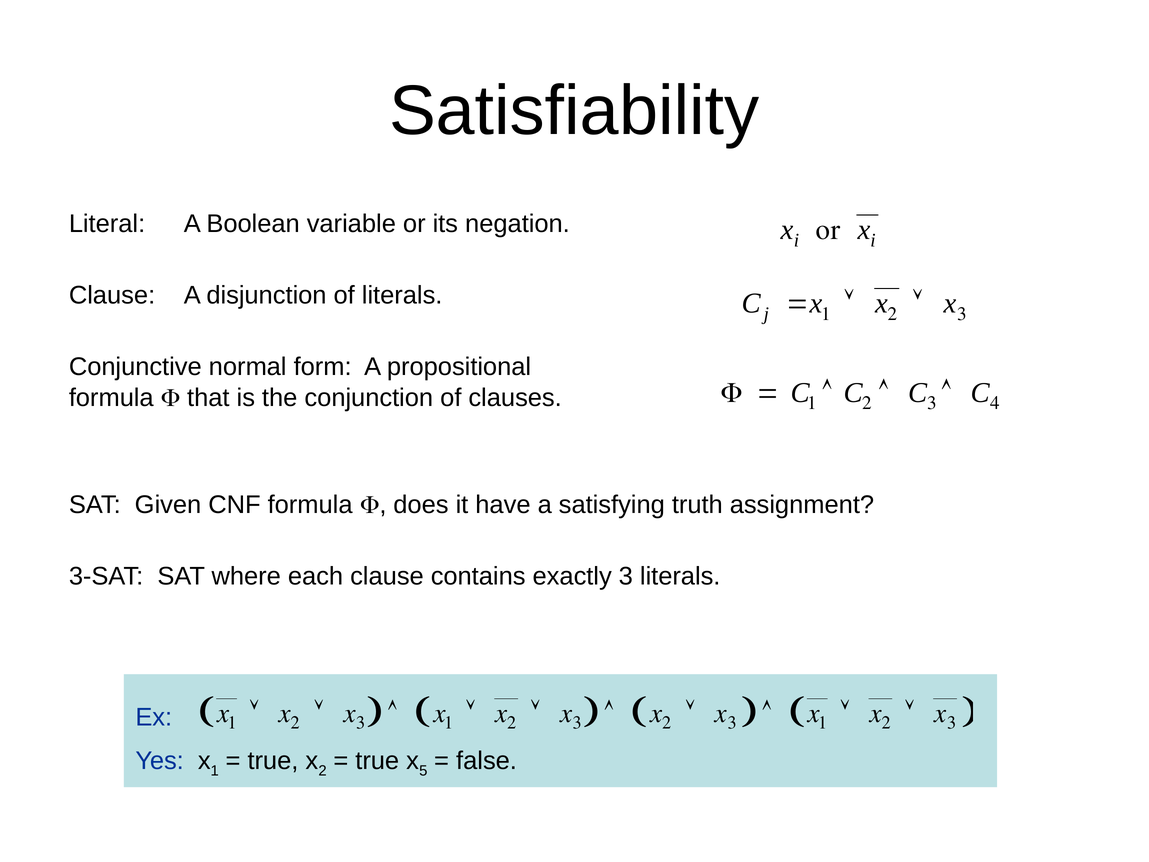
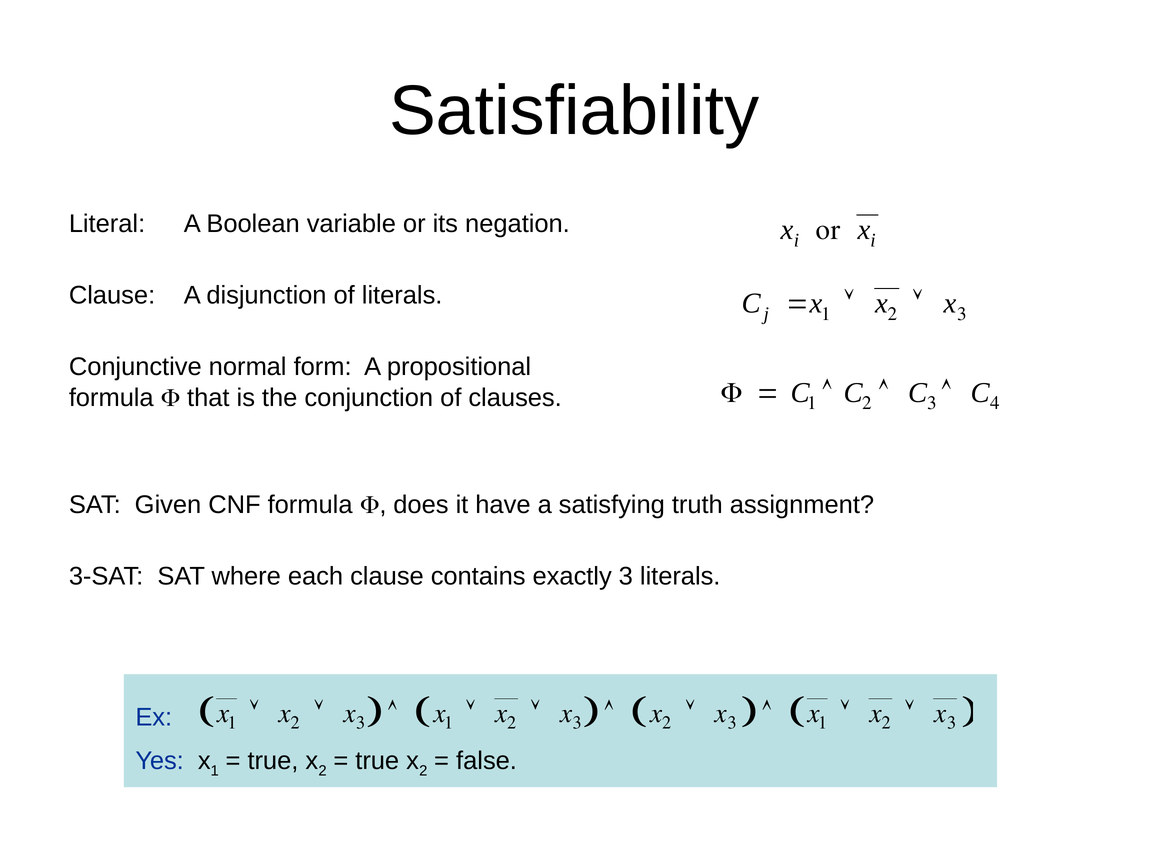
5 at (423, 771): 5 -> 2
